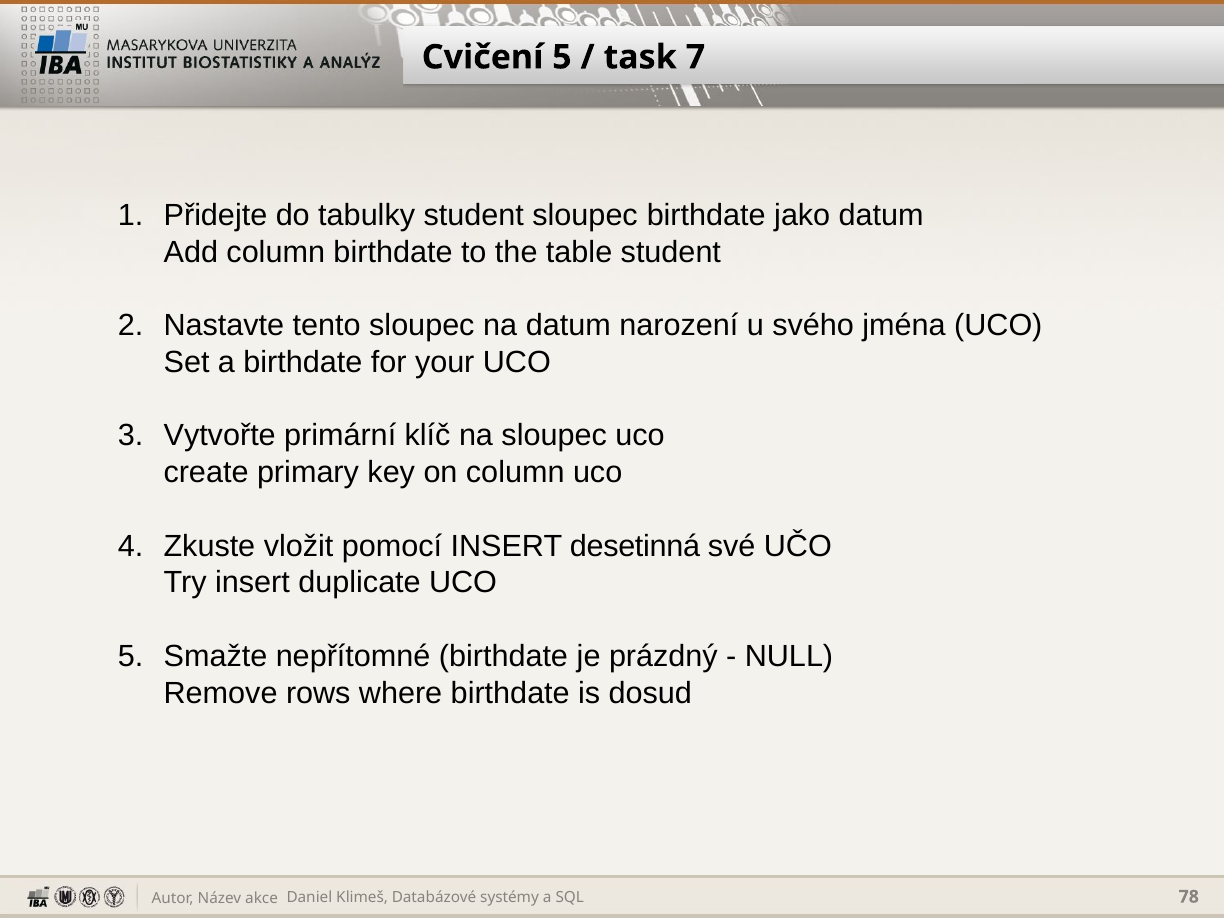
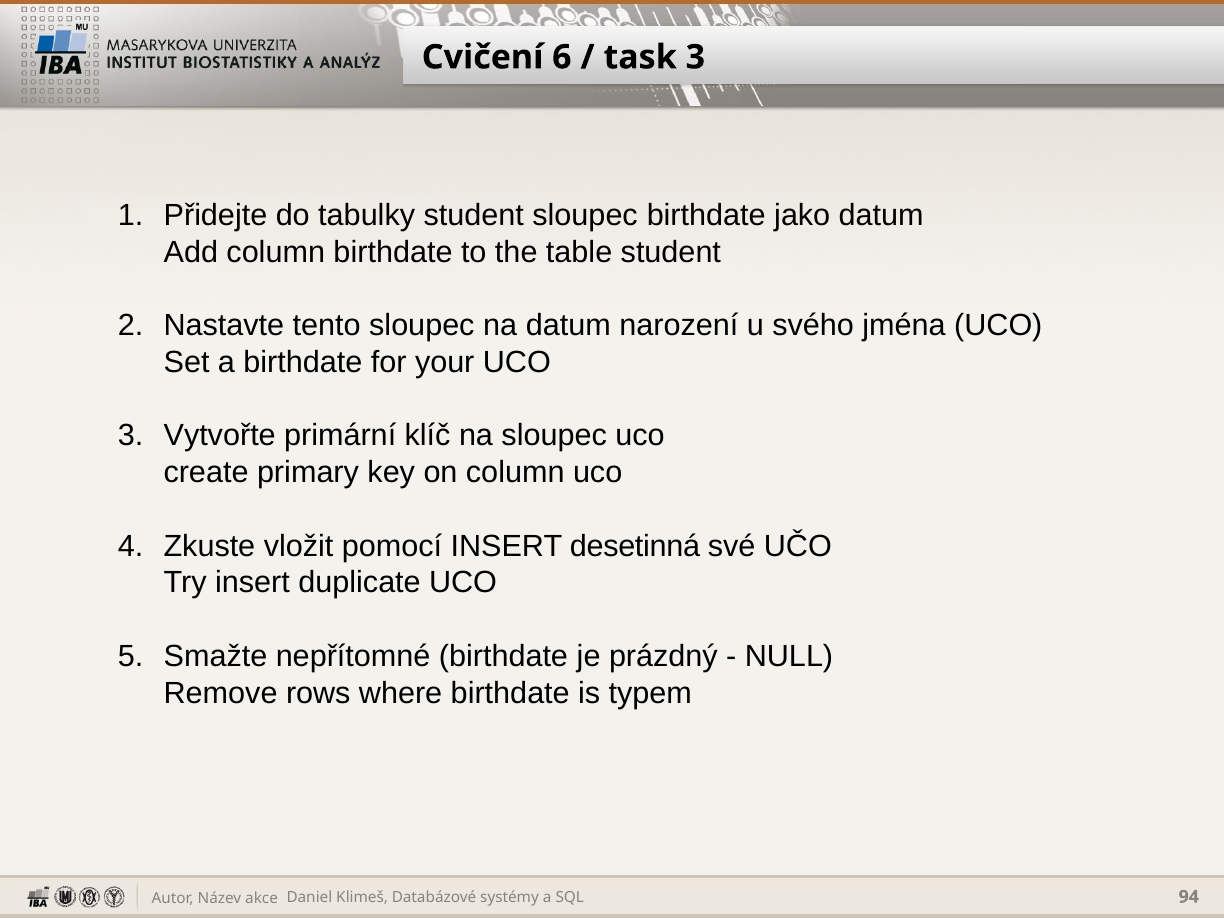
Cvičení 5: 5 -> 6
task 7: 7 -> 3
dosud: dosud -> typem
78: 78 -> 94
